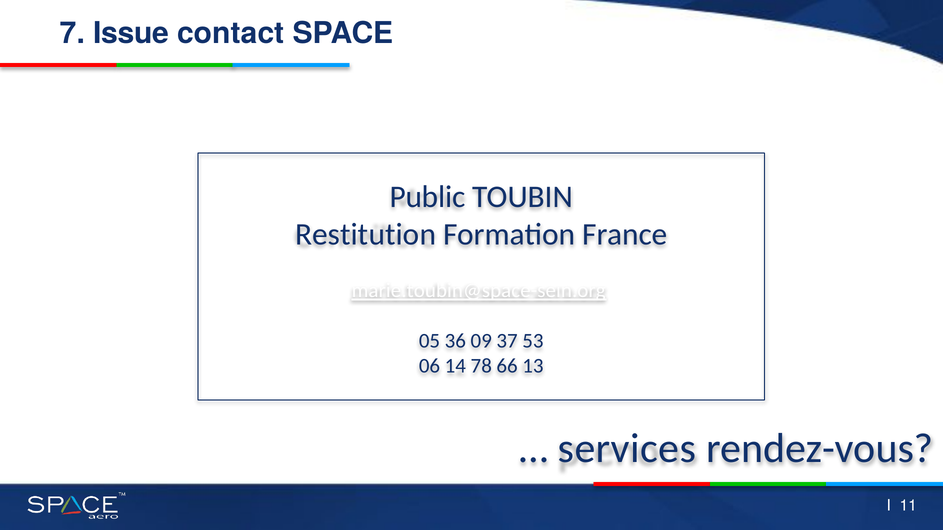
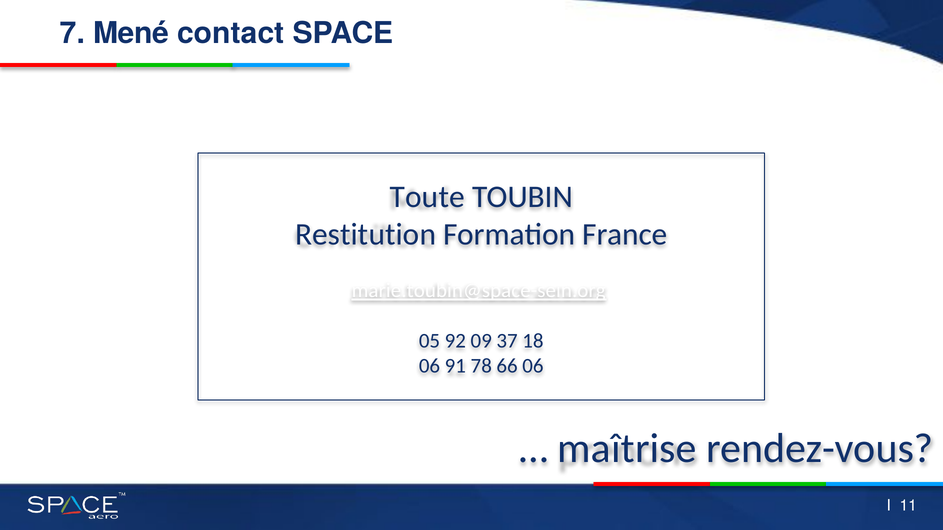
Issue: Issue -> Mené
Public: Public -> Toute
36: 36 -> 92
53: 53 -> 18
14: 14 -> 91
66 13: 13 -> 06
services: services -> maîtrise
